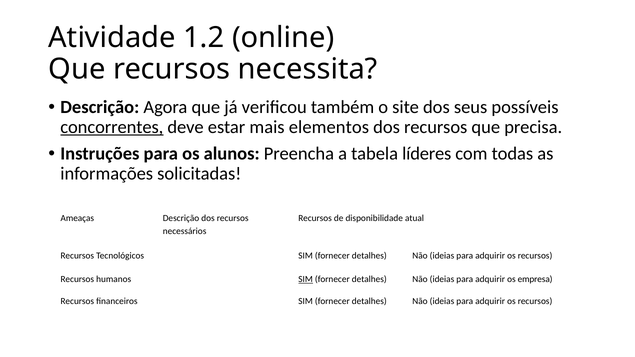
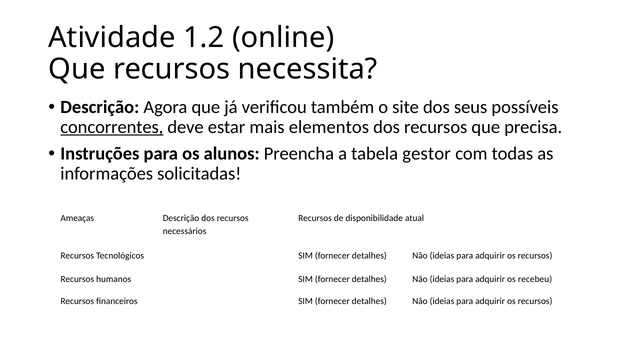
líderes: líderes -> gestor
SIM at (306, 279) underline: present -> none
empresa: empresa -> recebeu
